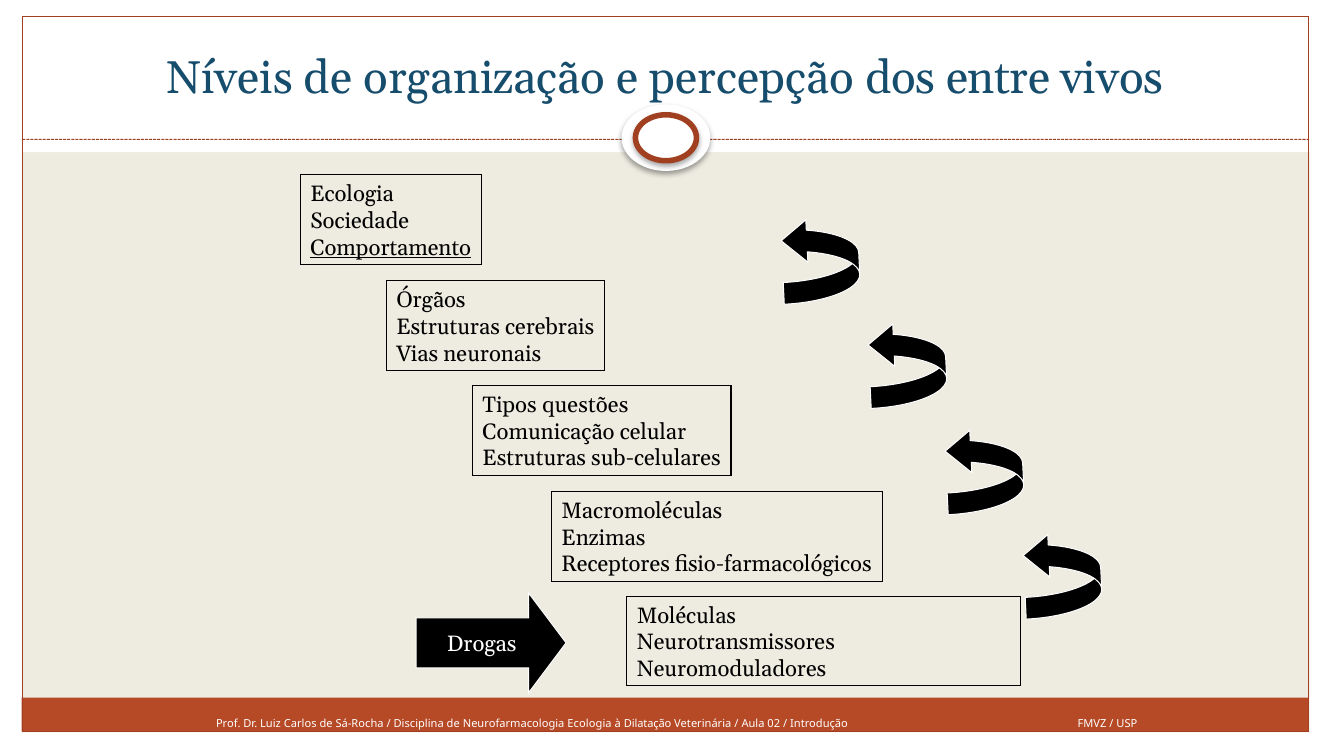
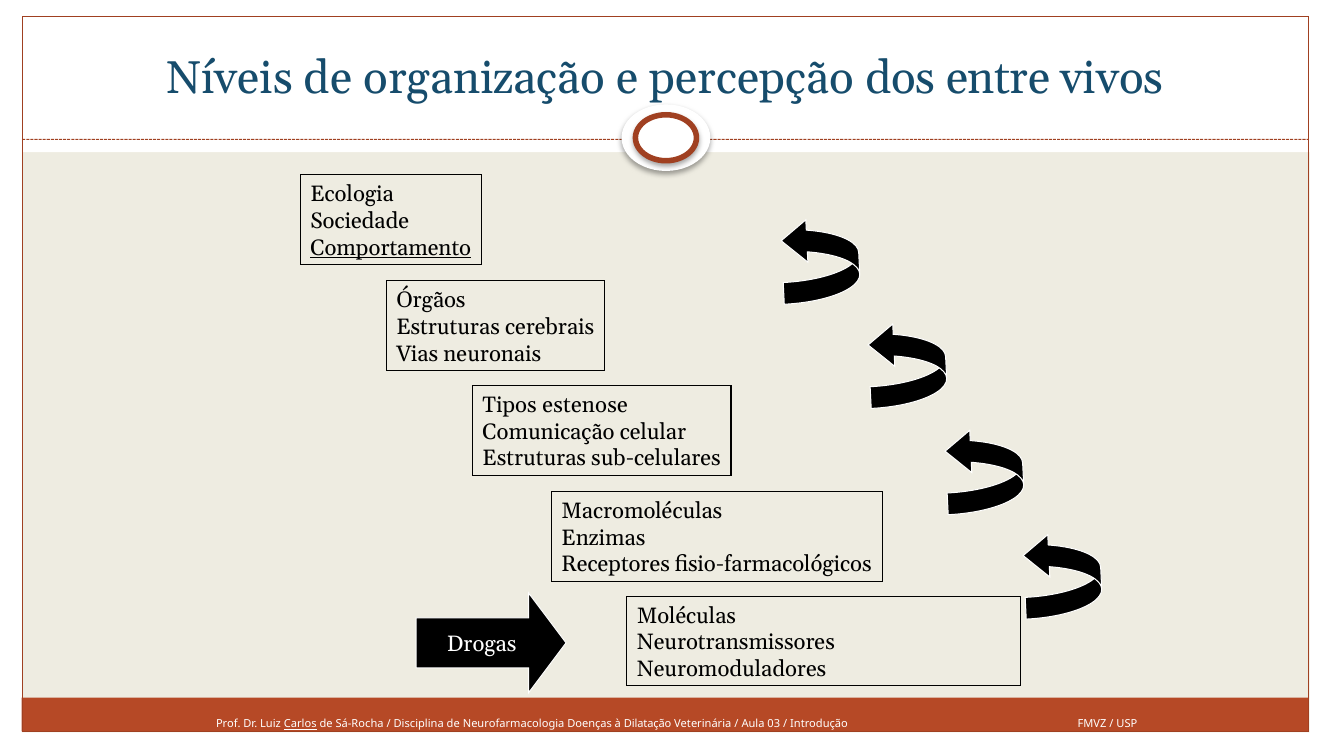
questões: questões -> estenose
Carlos underline: none -> present
Neurofarmacologia Ecologia: Ecologia -> Doenças
02: 02 -> 03
